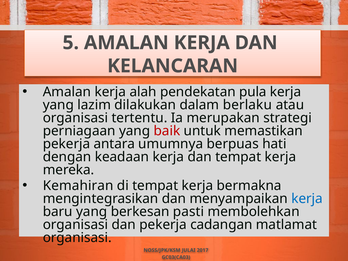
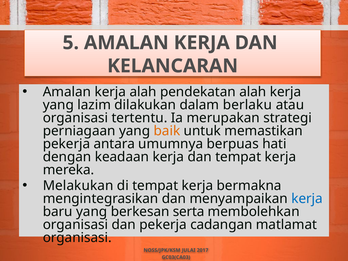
pendekatan pula: pula -> alah
baik colour: red -> orange
Kemahiran: Kemahiran -> Melakukan
pasti: pasti -> serta
